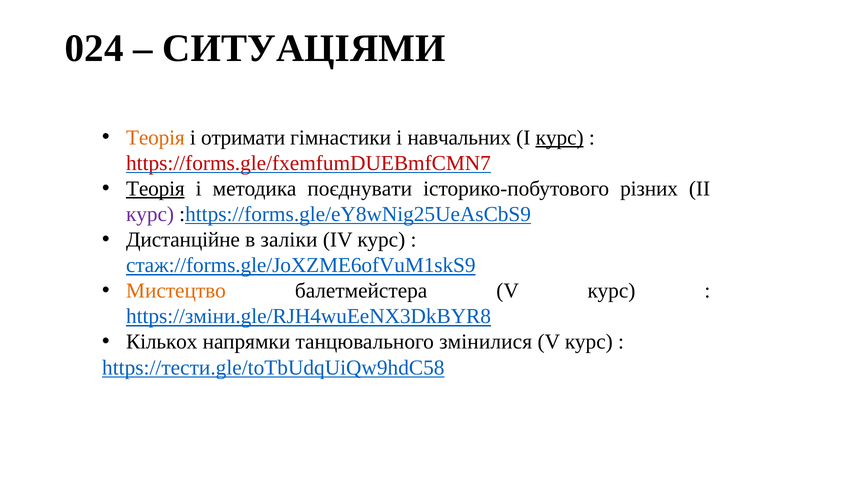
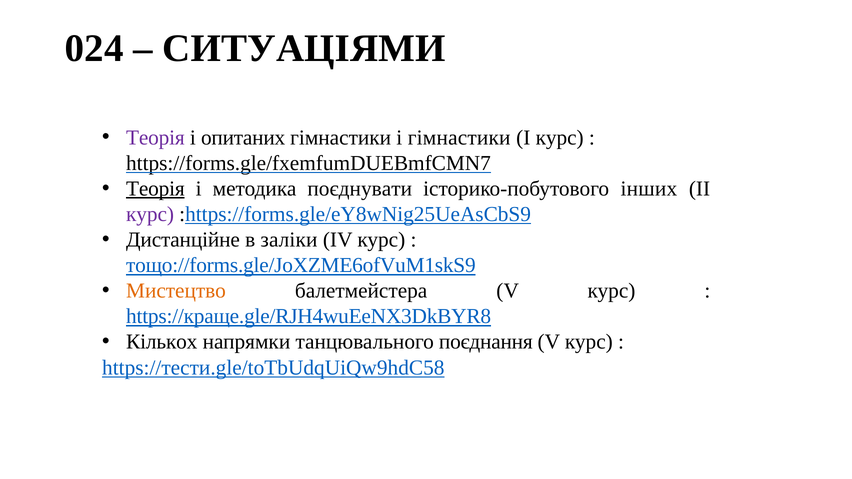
Теорія at (155, 138) colour: orange -> purple
отримати: отримати -> опитаних
і навчальних: навчальних -> гімнастики
курс at (560, 138) underline: present -> none
https://forms.gle/fxemfumDUEBmfCMN7 colour: red -> black
різних: різних -> інших
стаж://forms.gle/JoXZME6ofVuM1skS9: стаж://forms.gle/JoXZME6ofVuM1skS9 -> тощо://forms.gle/JoXZME6ofVuM1skS9
https://зміни.gle/RJH4wuEeNX3DkBYR8: https://зміни.gle/RJH4wuEeNX3DkBYR8 -> https://краще.gle/RJH4wuEeNX3DkBYR8
змінилися: змінилися -> поєднання
